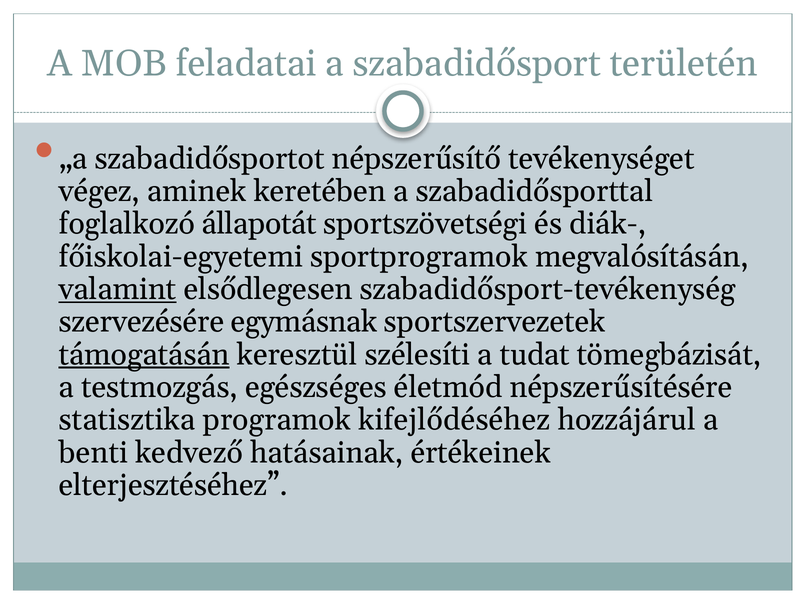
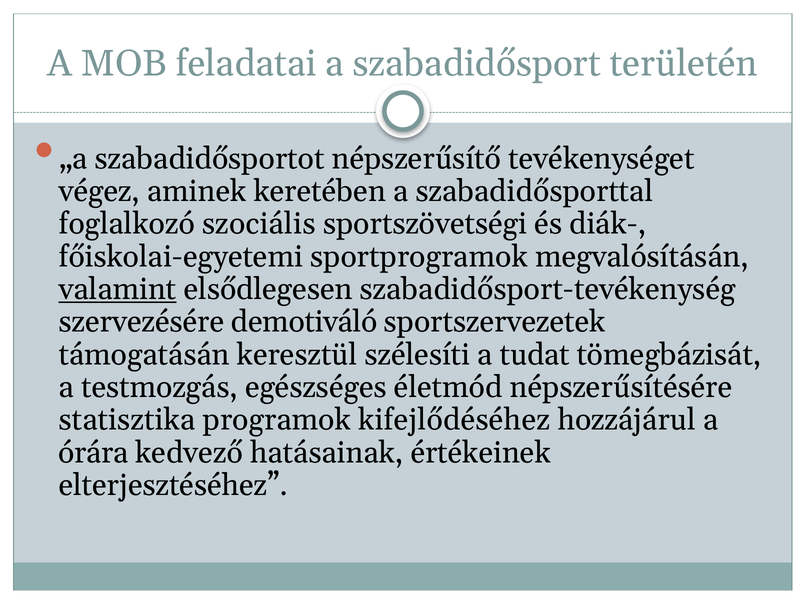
állapotát: állapotát -> szociális
egymásnak: egymásnak -> demotiváló
támogatásán underline: present -> none
benti: benti -> órára
